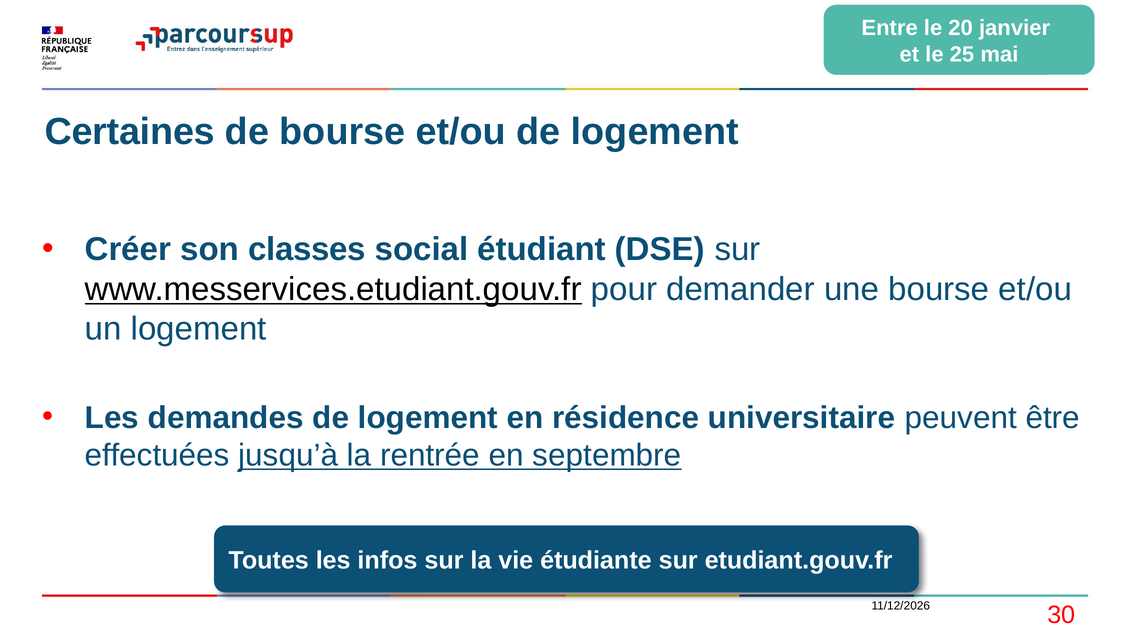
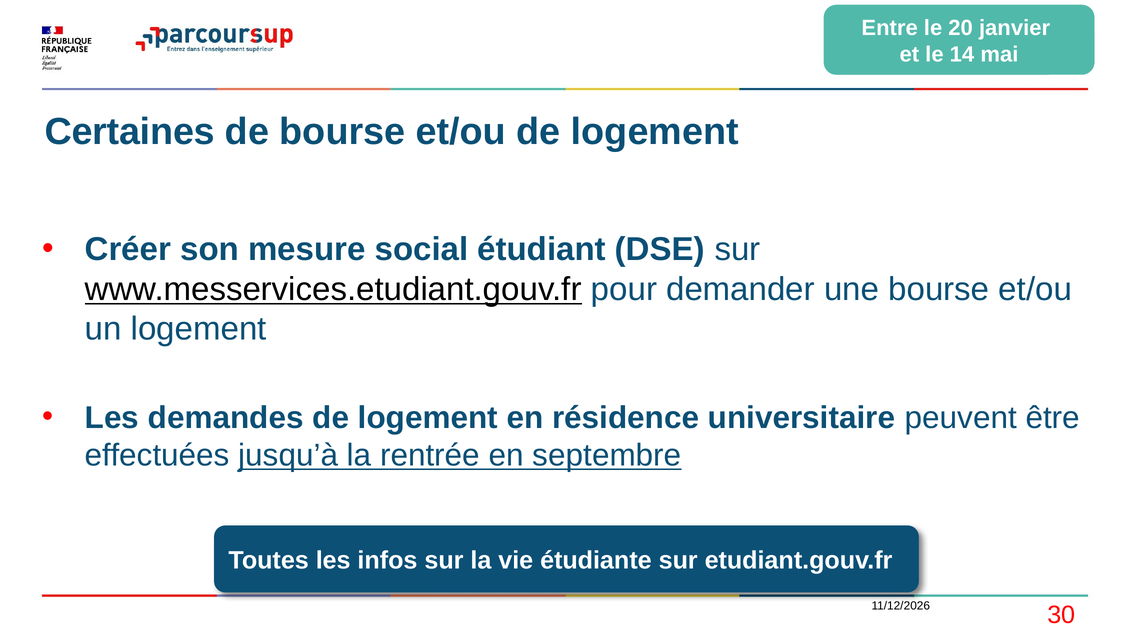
25: 25 -> 14
classes: classes -> mesure
